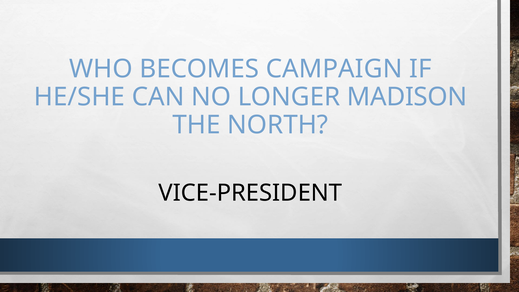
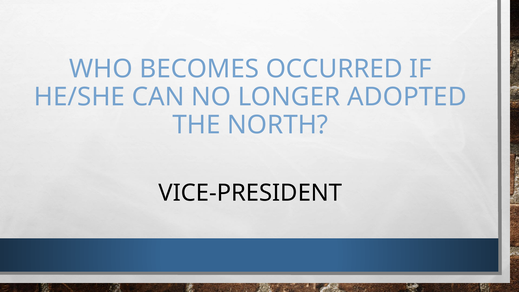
CAMPAIGN: CAMPAIGN -> OCCURRED
MADISON: MADISON -> ADOPTED
